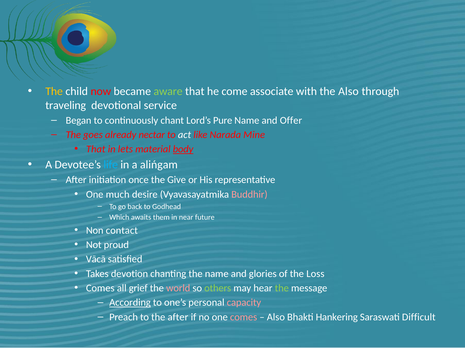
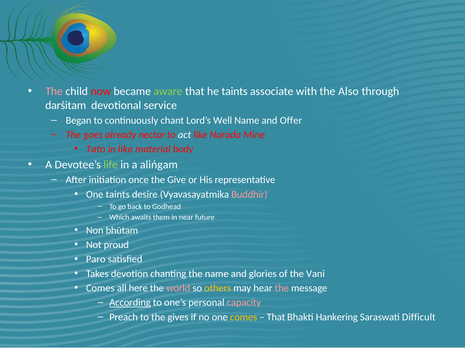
The at (54, 91) colour: yellow -> pink
he come: come -> taints
traveling: traveling -> darśitam
Pure: Pure -> Well
That at (96, 150): That -> Tato
in lets: lets -> like
body underline: present -> none
life colour: light blue -> light green
One much: much -> taints
contact: contact -> bhūtam
Vācā: Vācā -> Paro
Loss: Loss -> Vani
grief: grief -> here
others colour: light green -> yellow
the at (282, 289) colour: light green -> pink
the after: after -> gives
comes at (244, 318) colour: pink -> yellow
Also at (276, 318): Also -> That
